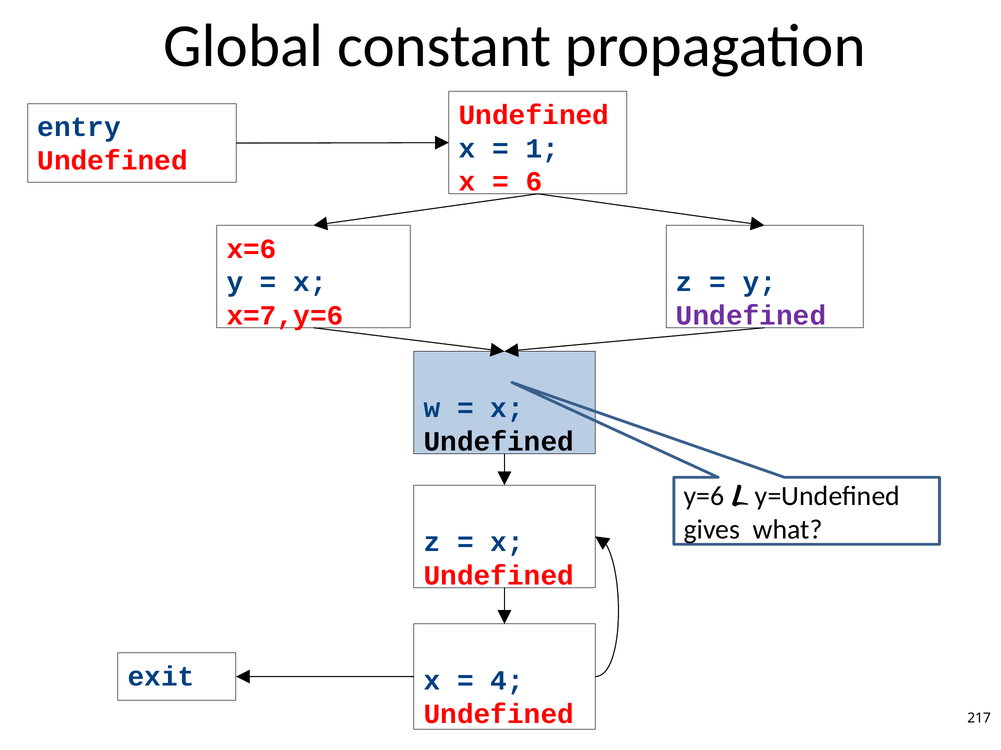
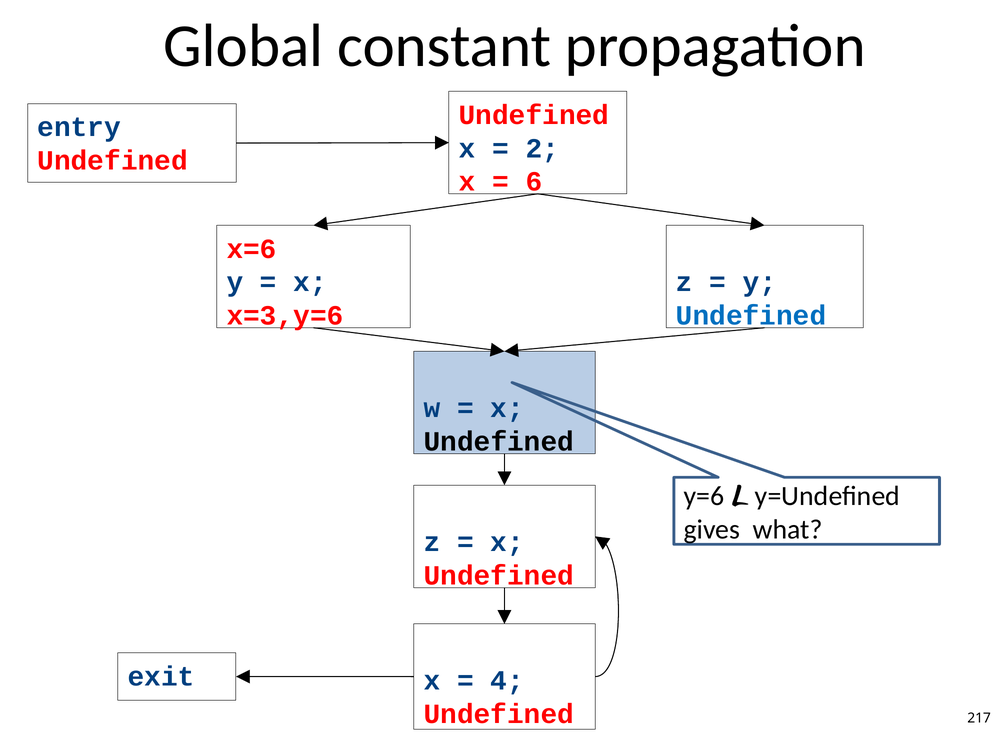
1: 1 -> 2
x=7,y=6: x=7,y=6 -> x=3,y=6
Undefined at (751, 316) colour: purple -> blue
